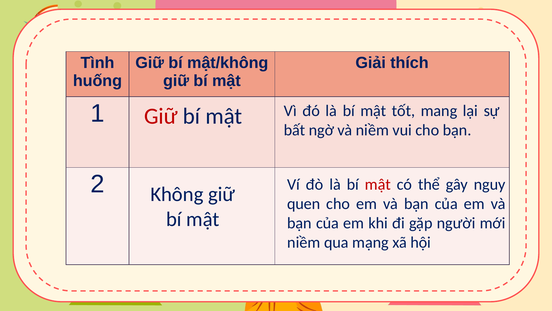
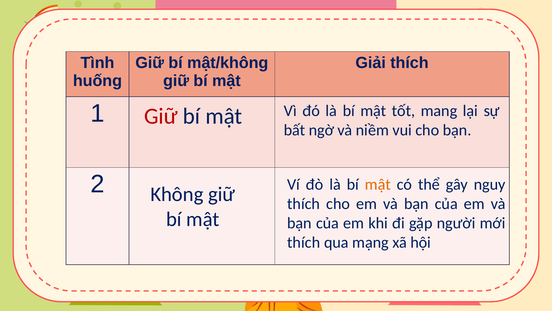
mật at (378, 184) colour: red -> orange
quen at (304, 204): quen -> thích
niềm at (304, 242): niềm -> thích
